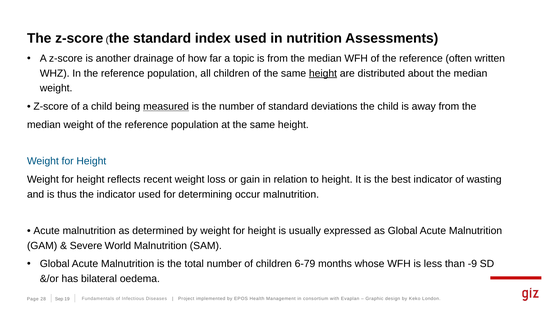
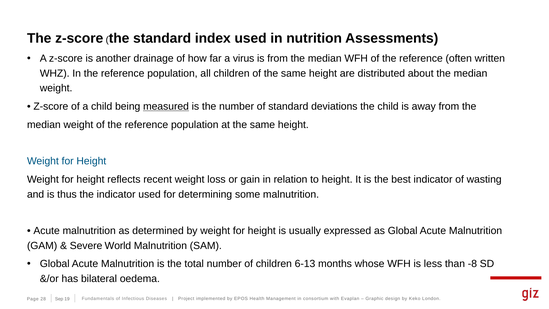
topic: topic -> virus
height at (323, 73) underline: present -> none
occur: occur -> some
6‐79: 6‐79 -> 6‐13
‐9: ‐9 -> ‐8
